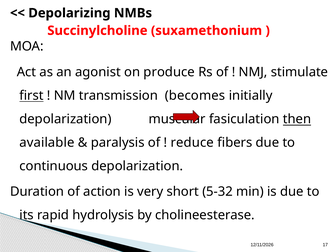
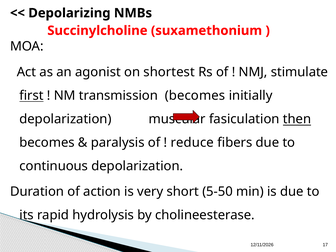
produce: produce -> shortest
available at (47, 143): available -> becomes
5-32: 5-32 -> 5-50
